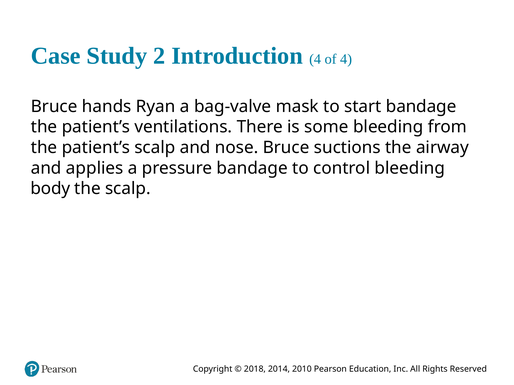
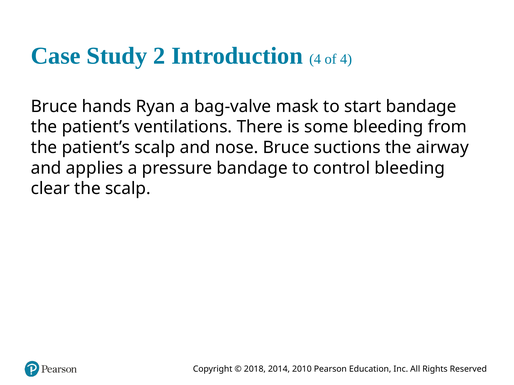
body: body -> clear
